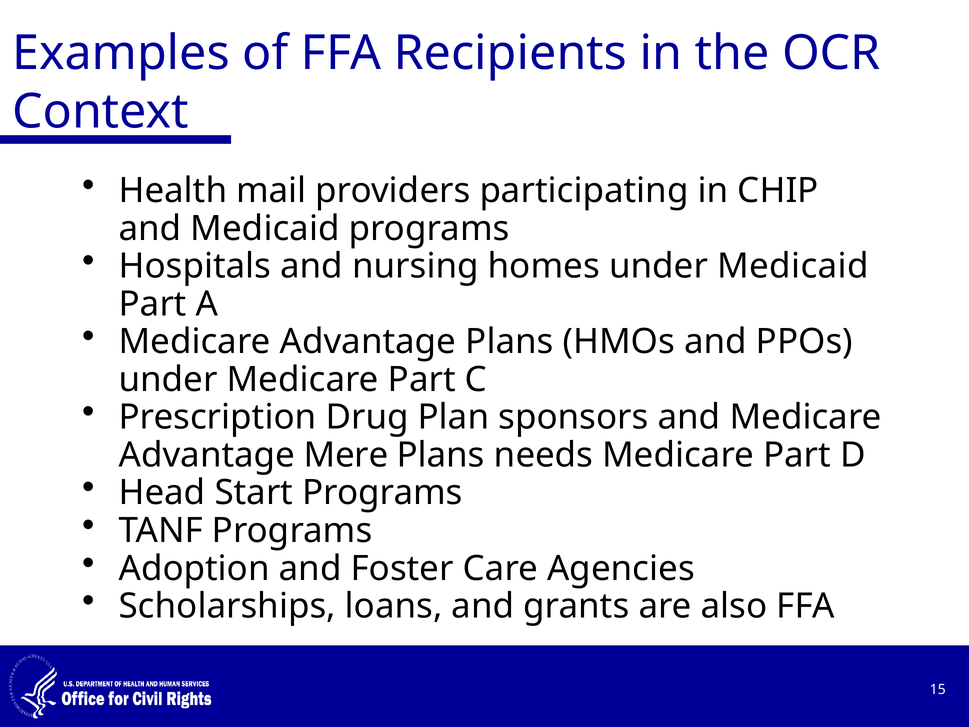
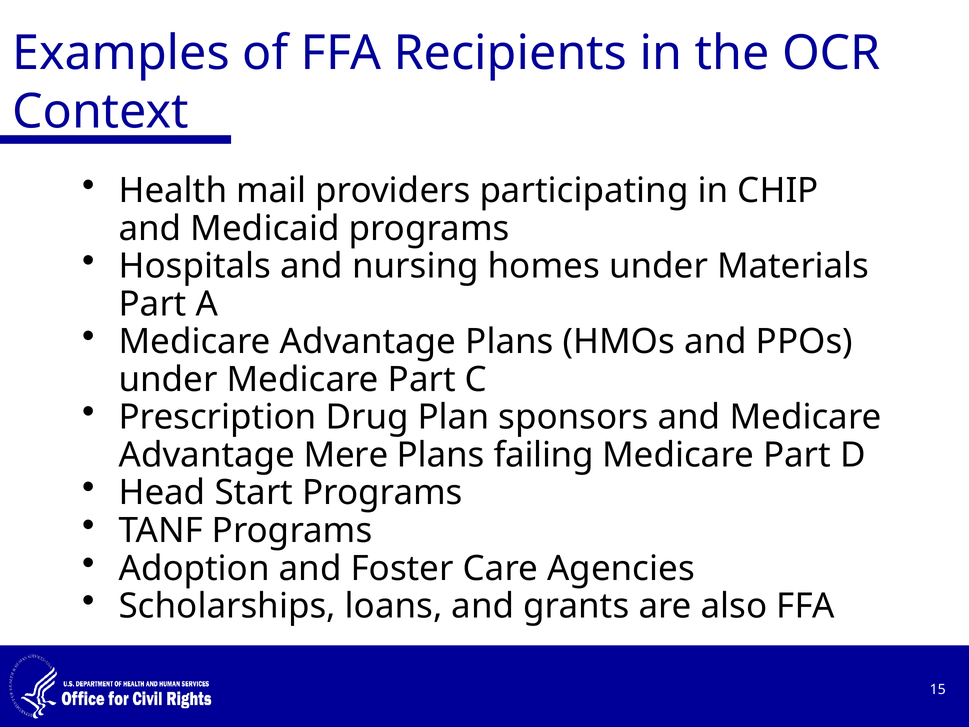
under Medicaid: Medicaid -> Materials
needs: needs -> failing
